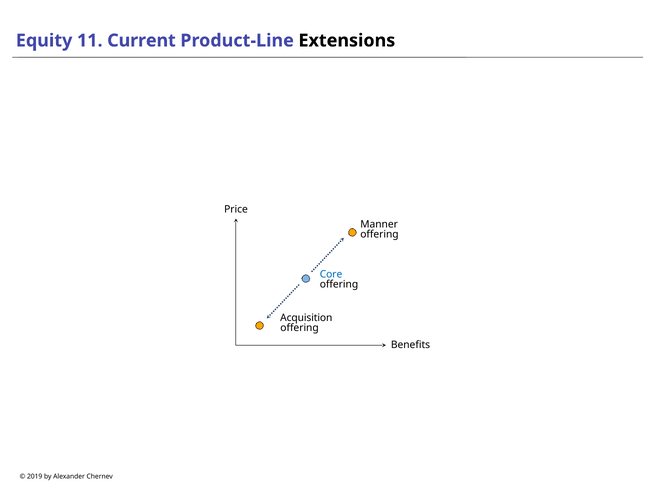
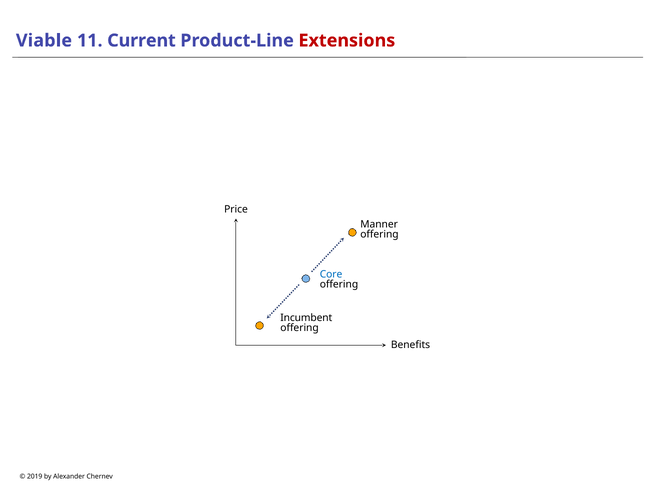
Equity: Equity -> Viable
Extensions colour: black -> red
Acquisition: Acquisition -> Incumbent
